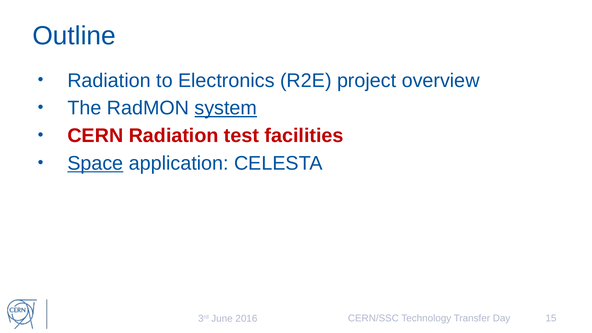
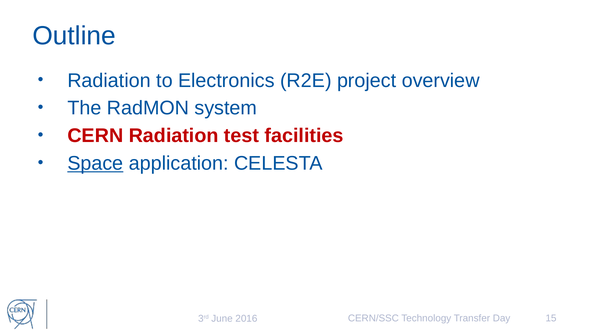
system underline: present -> none
